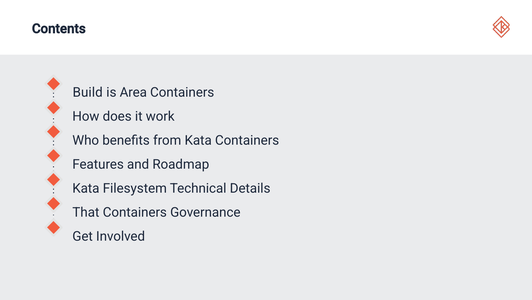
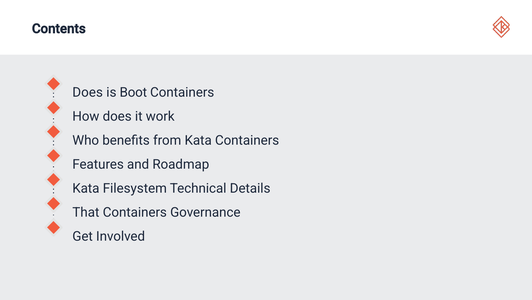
Build at (88, 92): Build -> Does
Area: Area -> Boot
